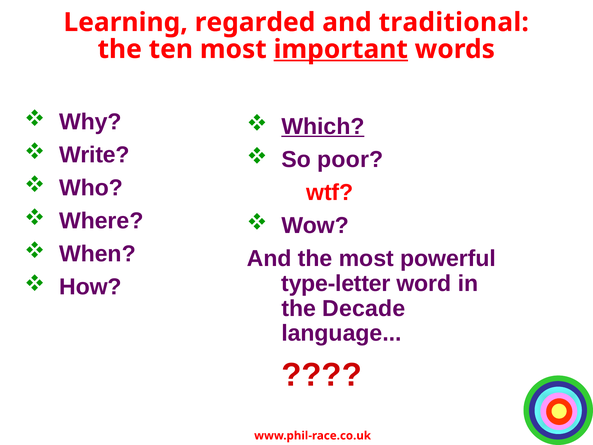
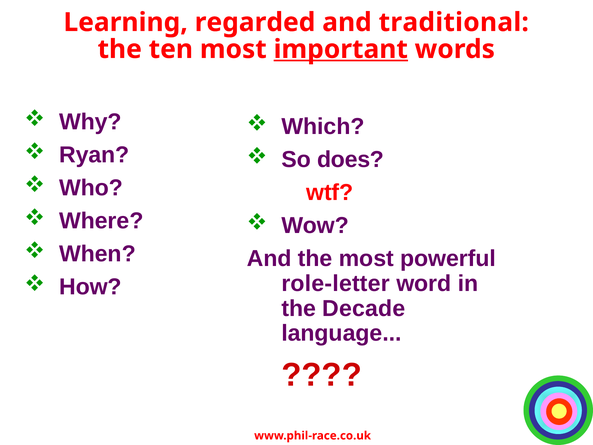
Which underline: present -> none
Write: Write -> Ryan
poor: poor -> does
type-letter: type-letter -> role-letter
